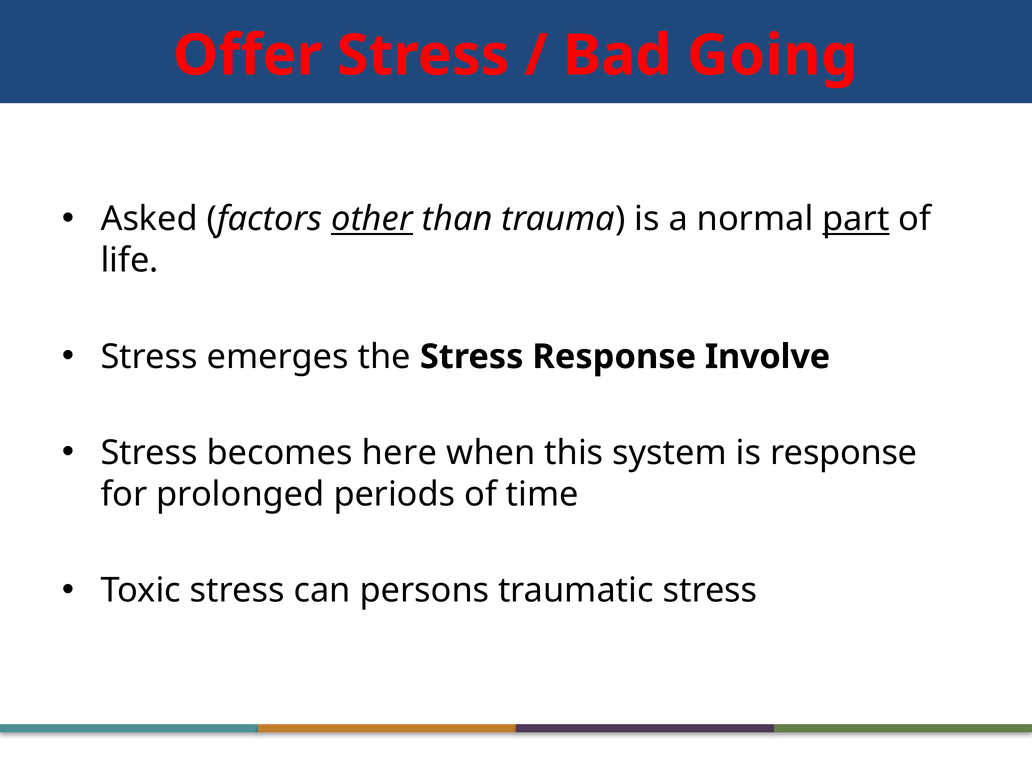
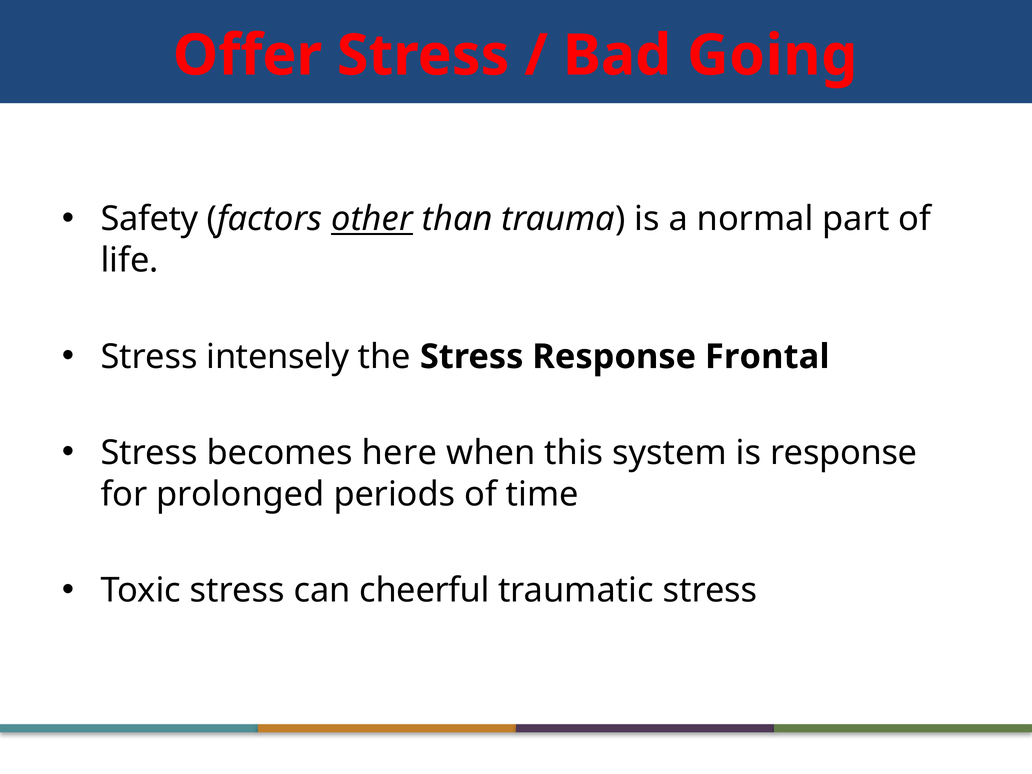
Asked: Asked -> Safety
part underline: present -> none
emerges: emerges -> intensely
Involve: Involve -> Frontal
persons: persons -> cheerful
